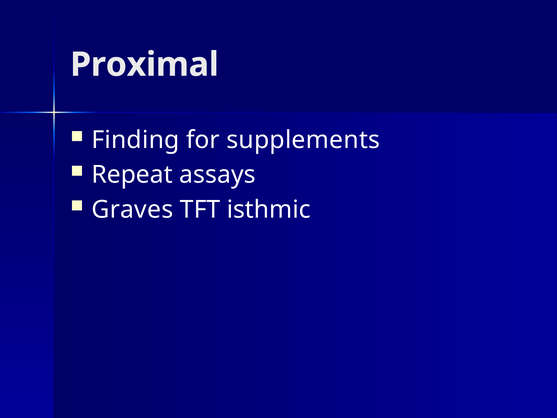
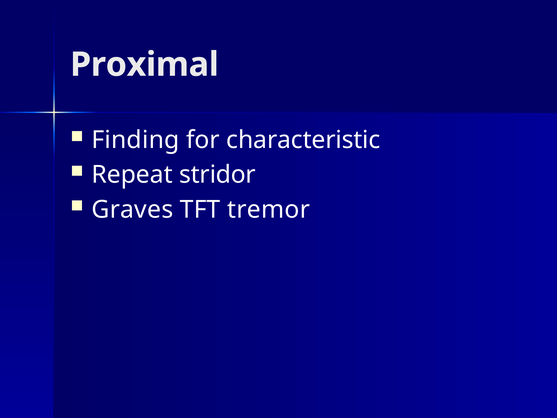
supplements: supplements -> characteristic
assays: assays -> stridor
isthmic: isthmic -> tremor
